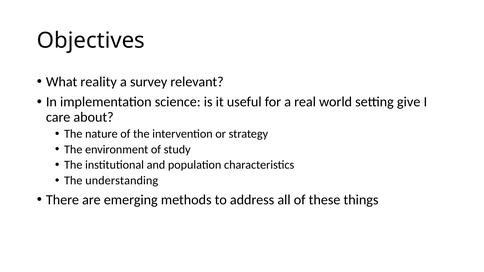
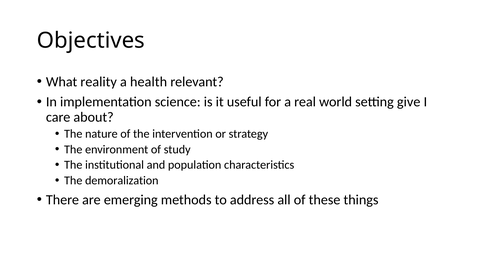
survey: survey -> health
understanding: understanding -> demoralization
